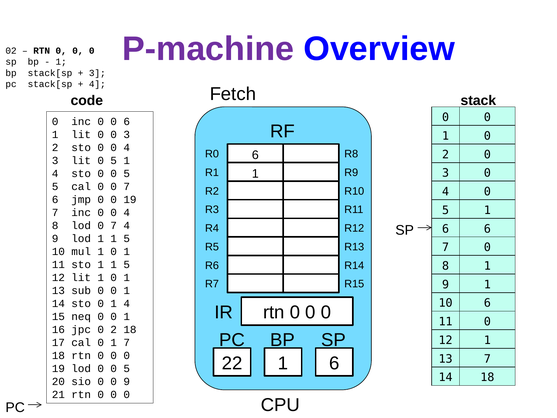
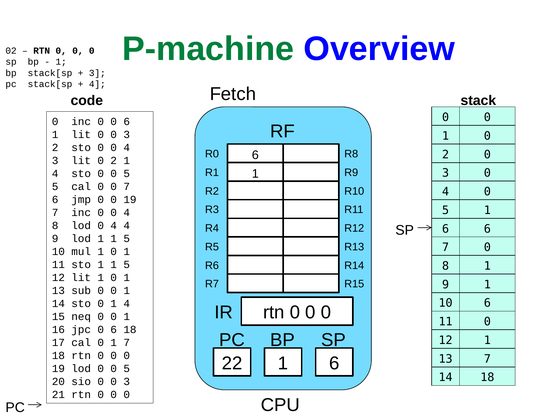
P-machine colour: purple -> green
lit 0 5: 5 -> 2
lod 0 7: 7 -> 4
jpc 0 2: 2 -> 6
sio 0 0 9: 9 -> 3
